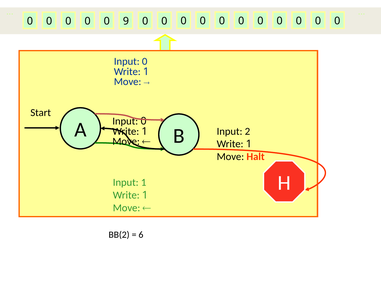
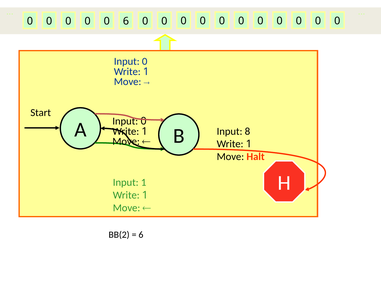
0 9: 9 -> 6
2: 2 -> 8
